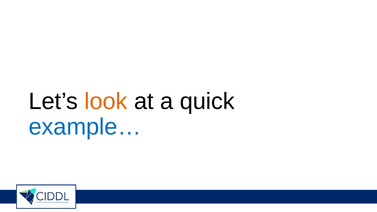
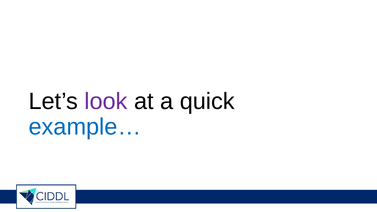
look colour: orange -> purple
